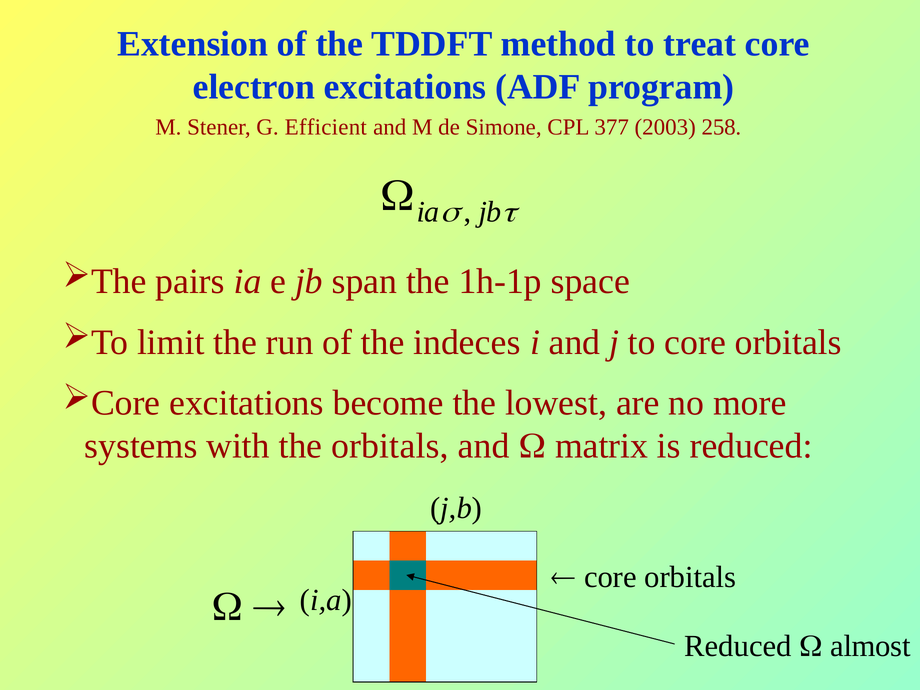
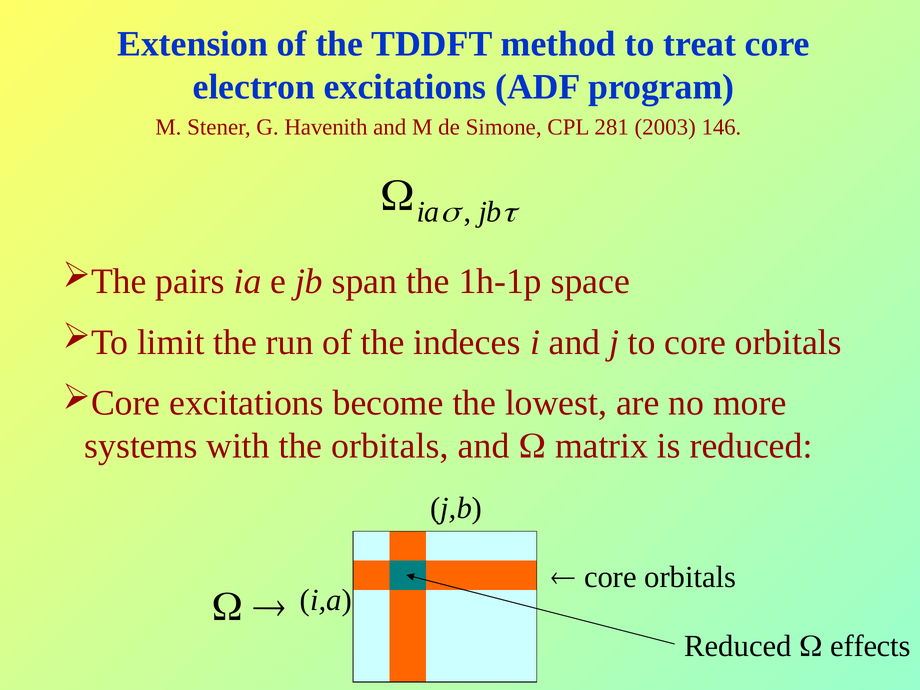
Efficient: Efficient -> Havenith
377: 377 -> 281
258: 258 -> 146
almost: almost -> effects
